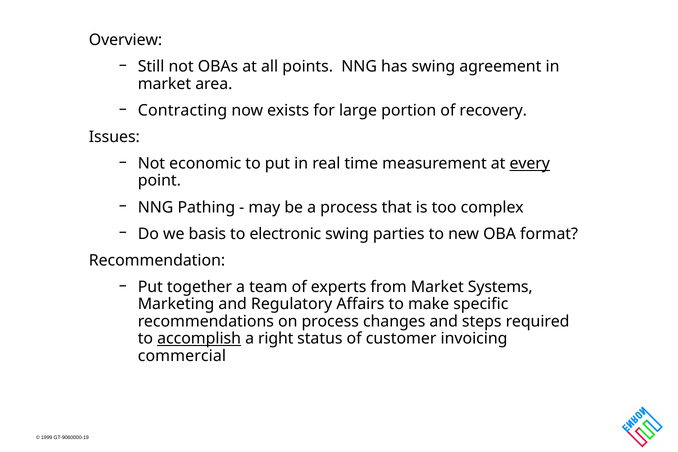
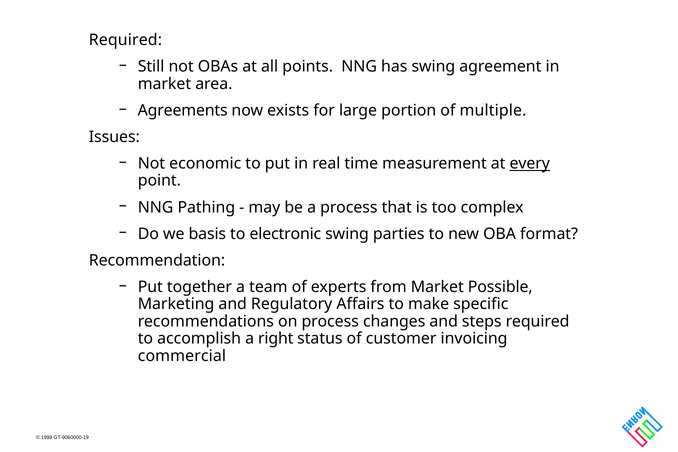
Overview at (126, 40): Overview -> Required
Contracting: Contracting -> Agreements
recovery: recovery -> multiple
Systems: Systems -> Possible
accomplish underline: present -> none
